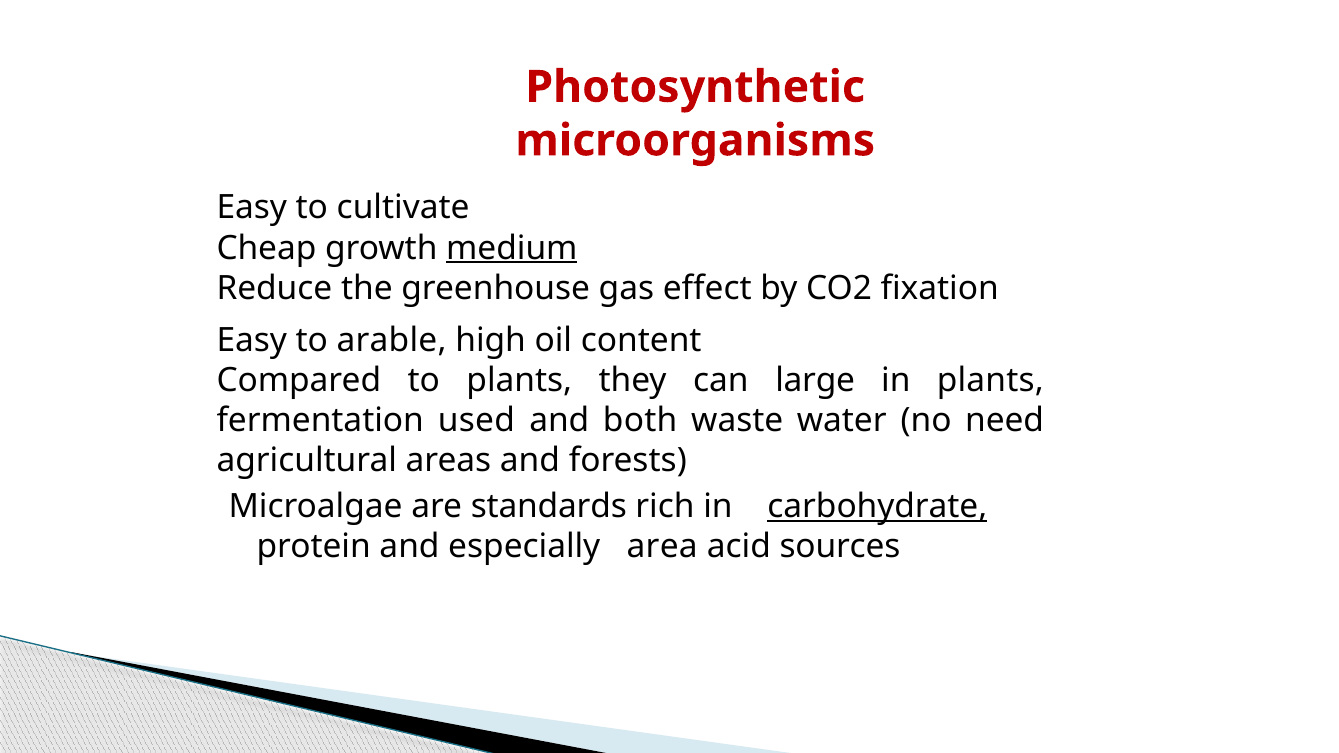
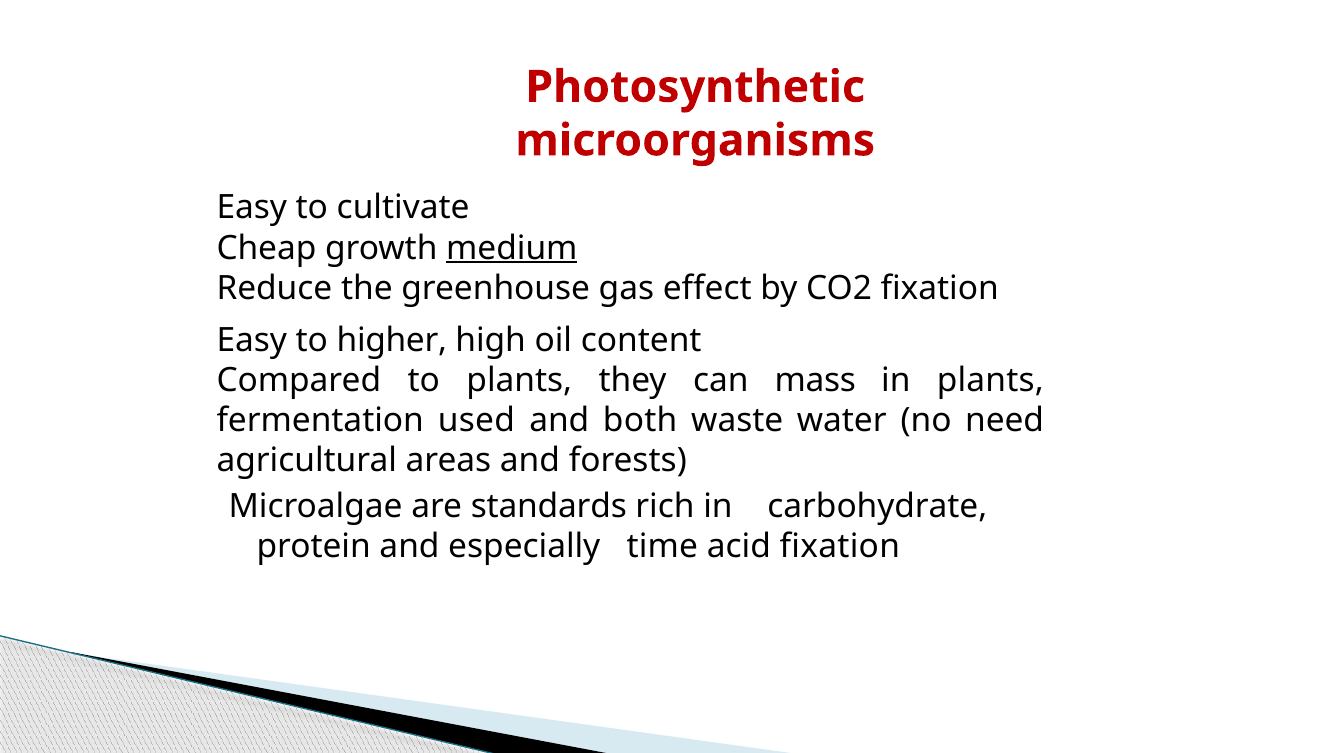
arable: arable -> higher
large: large -> mass
carbohydrate underline: present -> none
area: area -> time
acid sources: sources -> fixation
